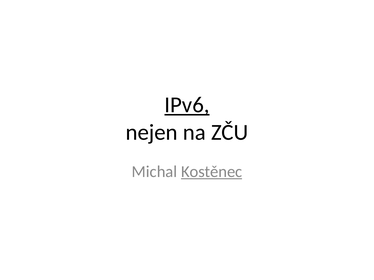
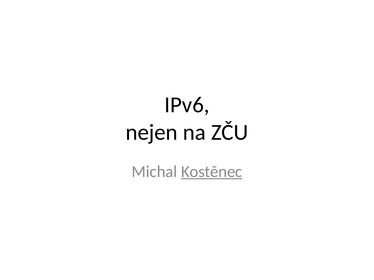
IPv6 underline: present -> none
